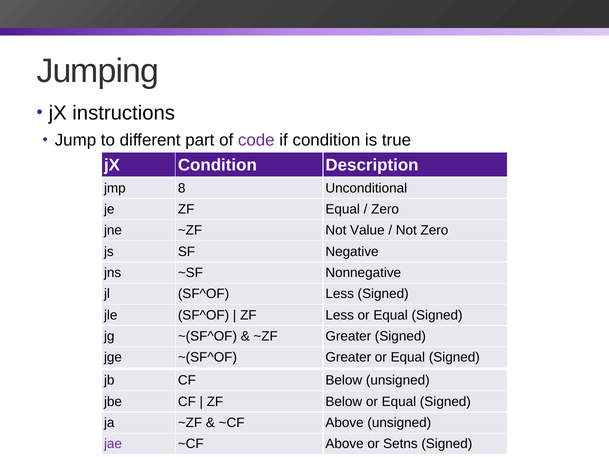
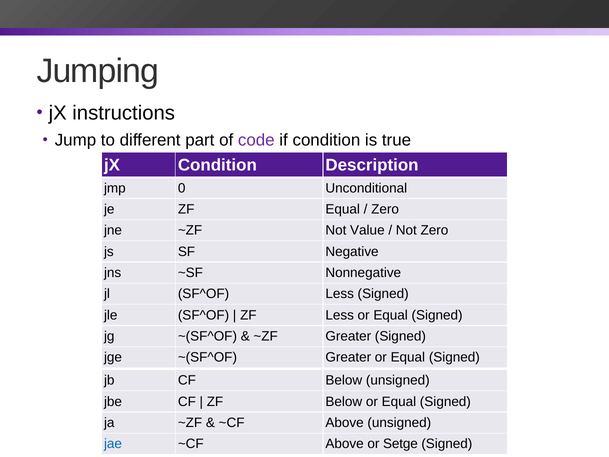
8: 8 -> 0
jae colour: purple -> blue
Setns: Setns -> Setge
